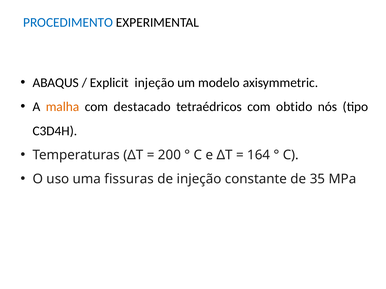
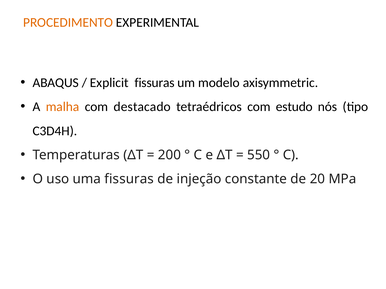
PROCEDIMENTO colour: blue -> orange
Explicit injeção: injeção -> fissuras
obtido: obtido -> estudo
164: 164 -> 550
35: 35 -> 20
